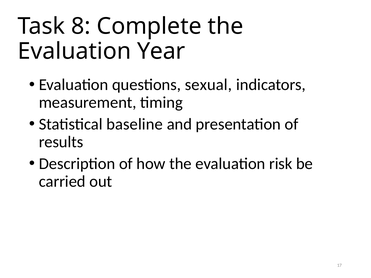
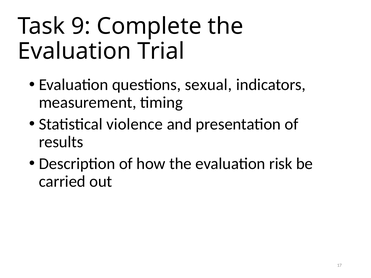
8: 8 -> 9
Year: Year -> Trial
baseline: baseline -> violence
